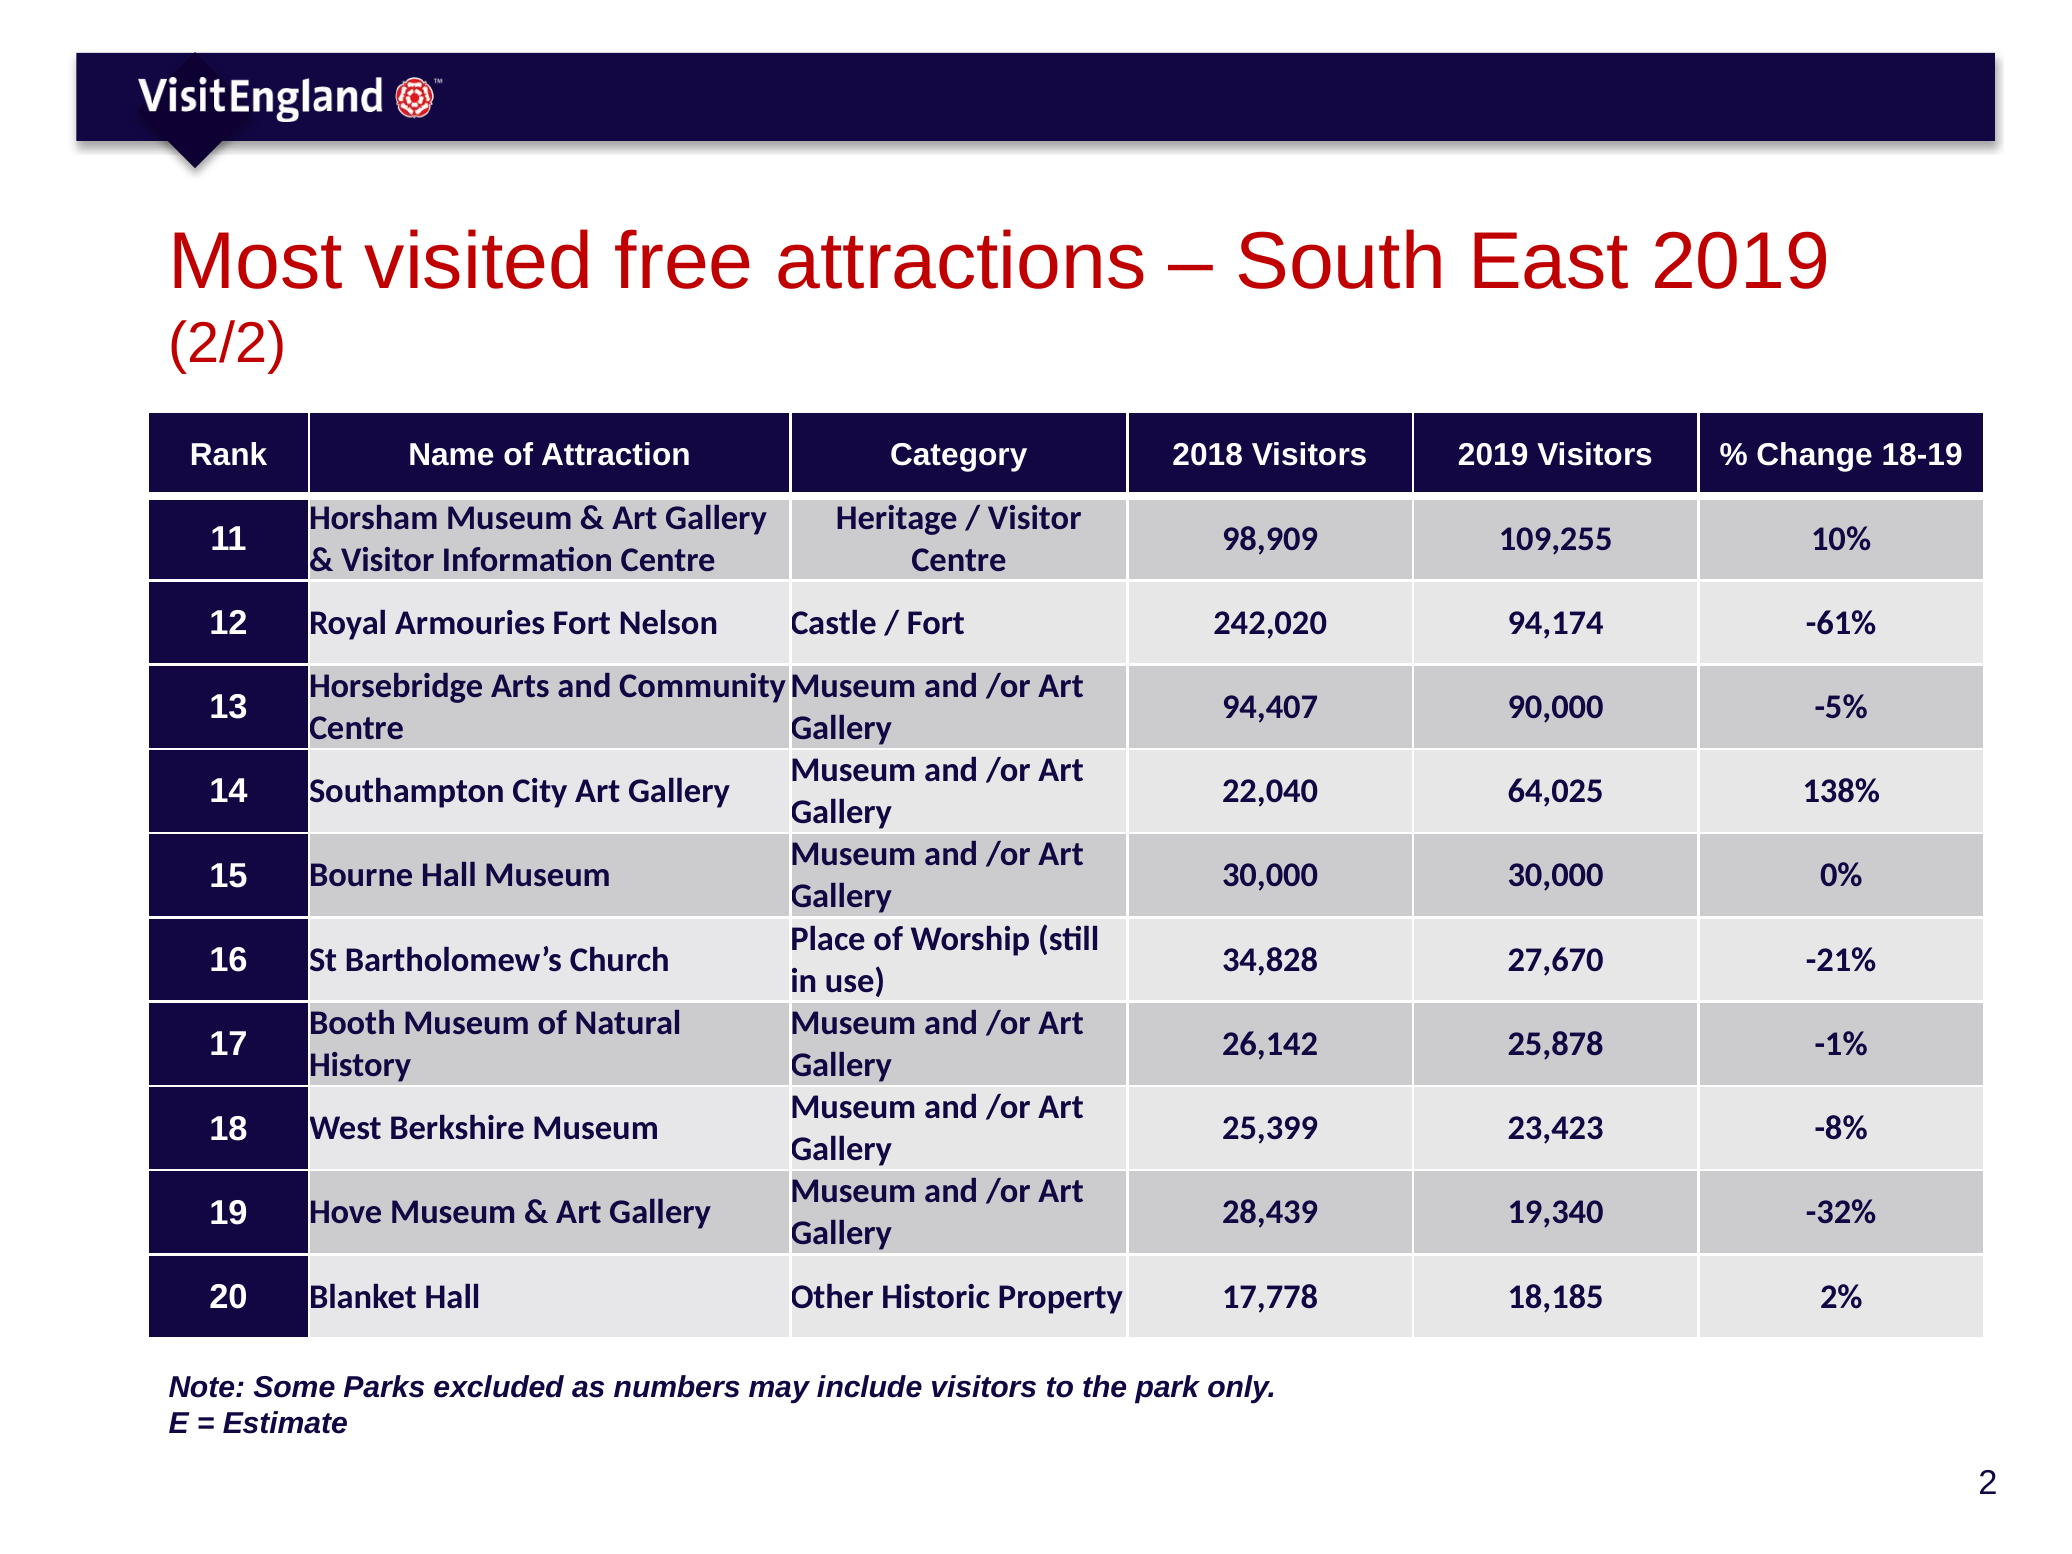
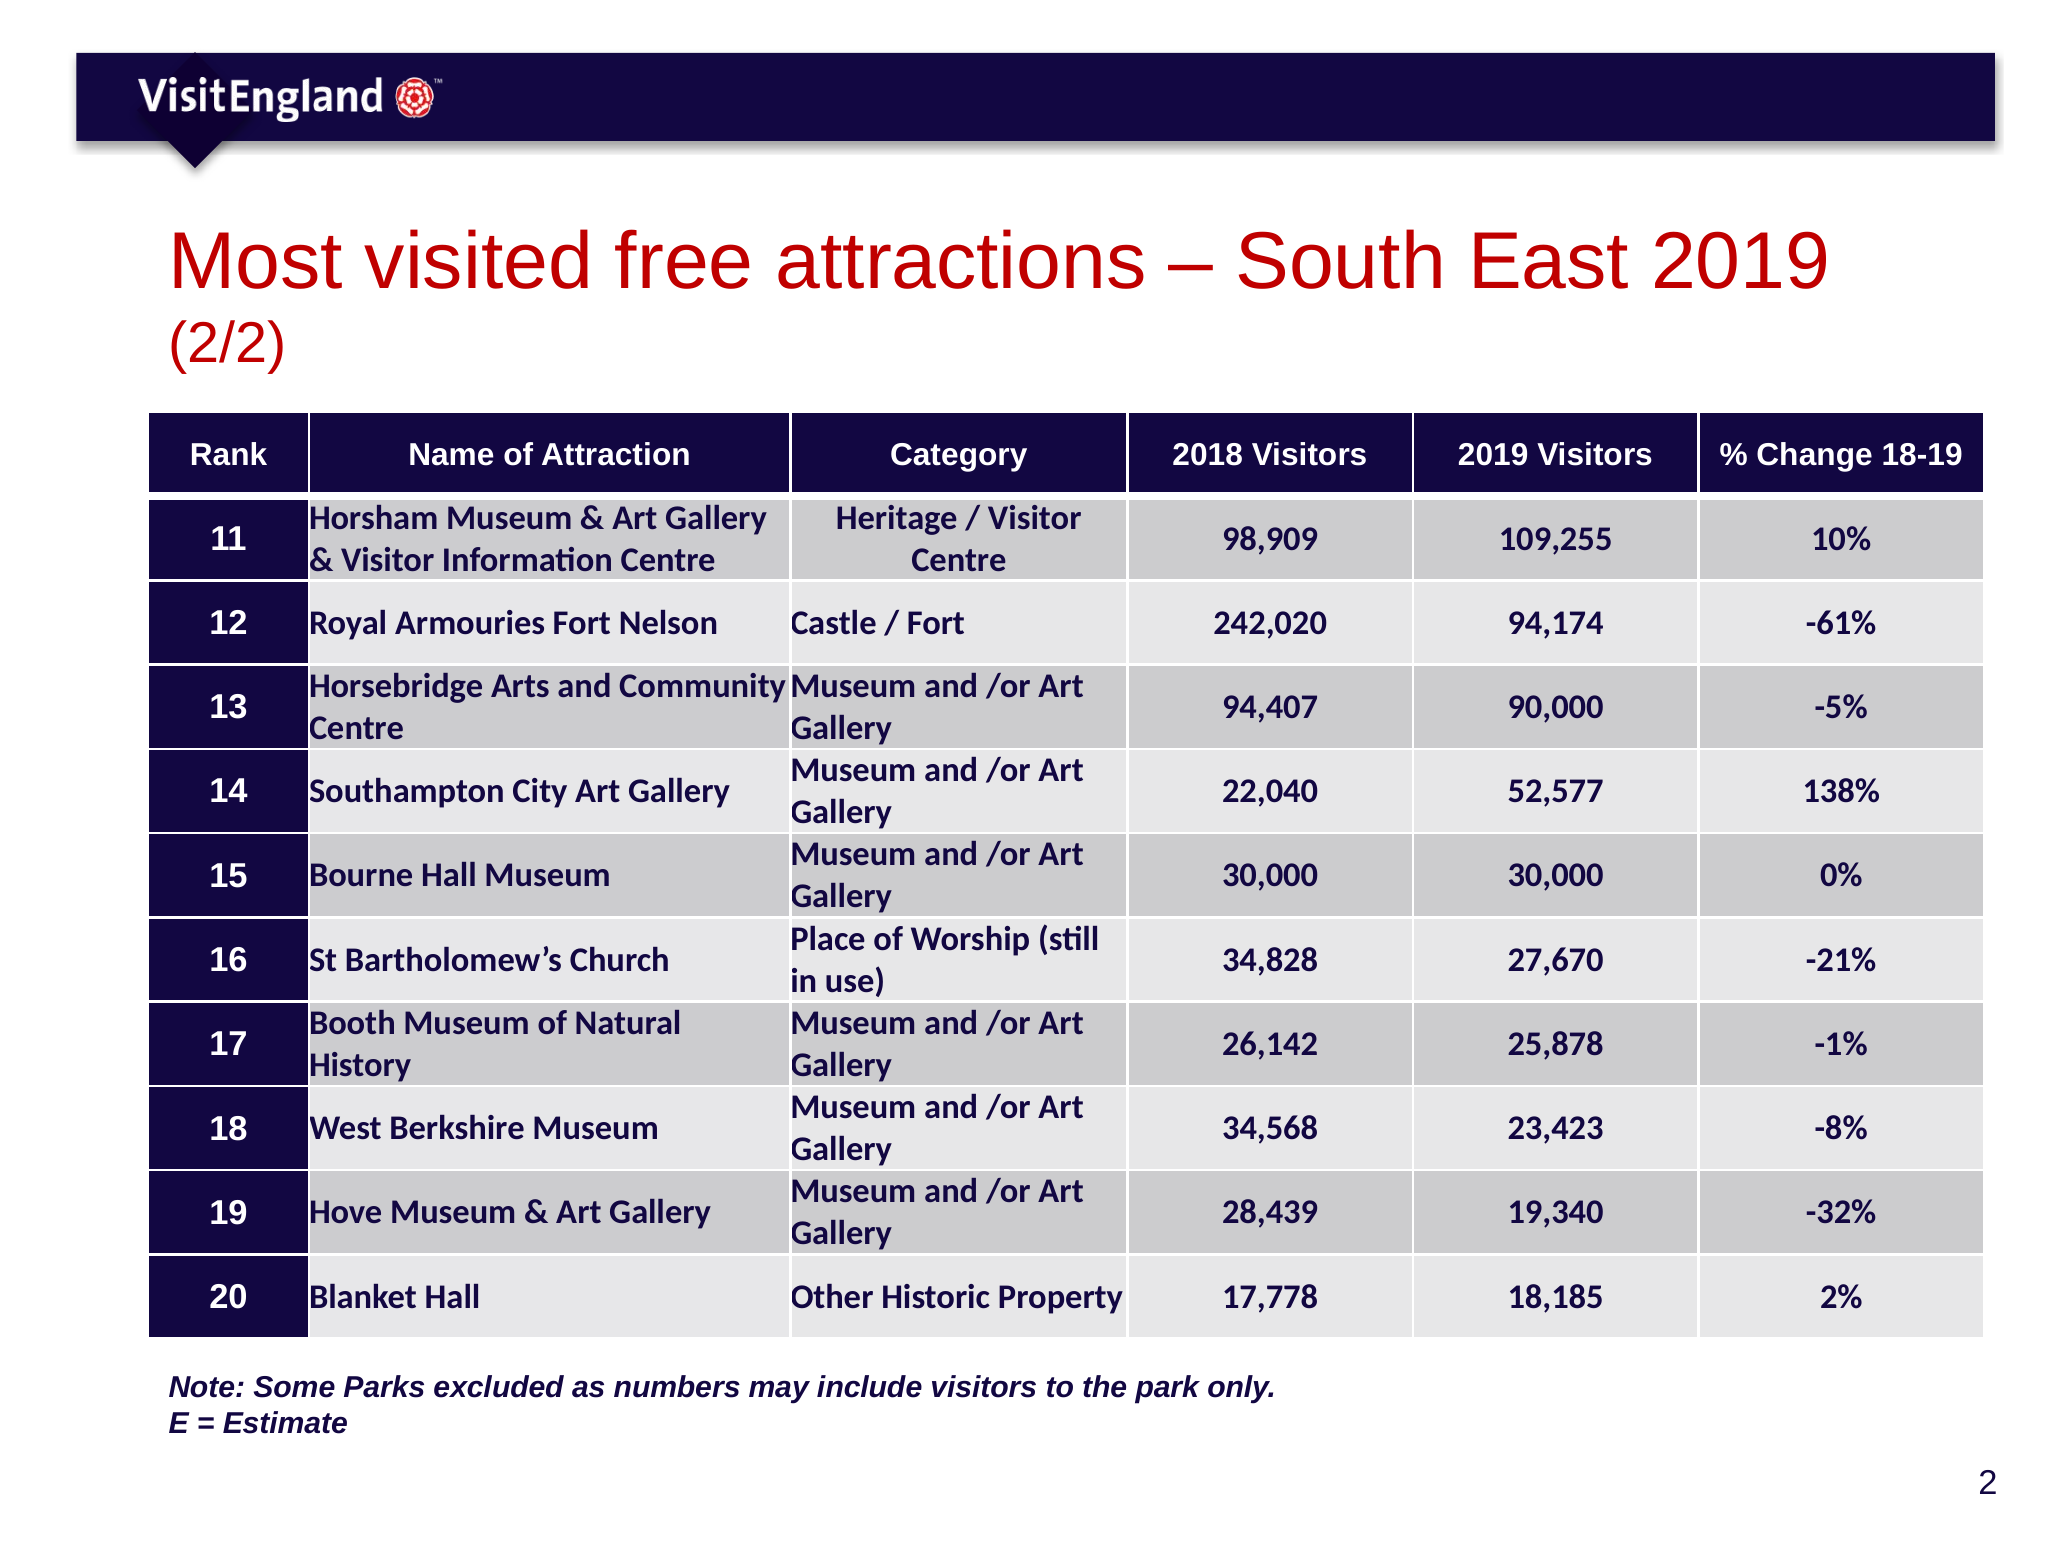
64,025: 64,025 -> 52,577
25,399: 25,399 -> 34,568
